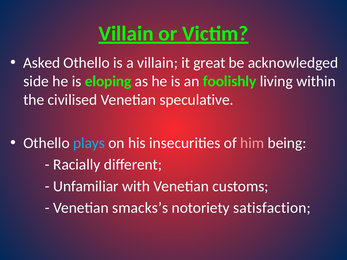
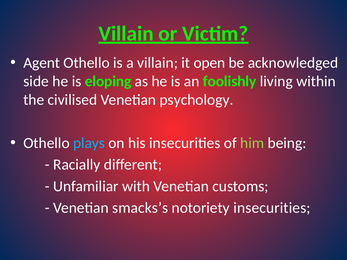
Asked: Asked -> Agent
great: great -> open
speculative: speculative -> psychology
him colour: pink -> light green
notoriety satisfaction: satisfaction -> insecurities
